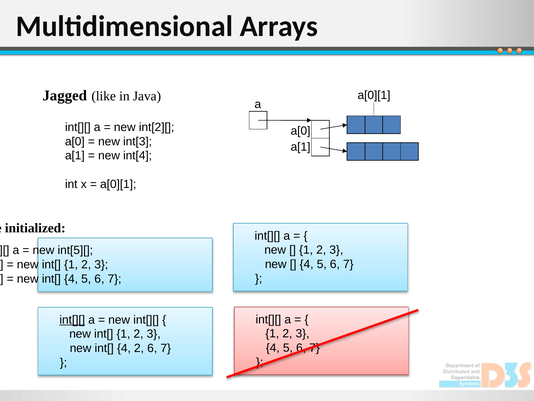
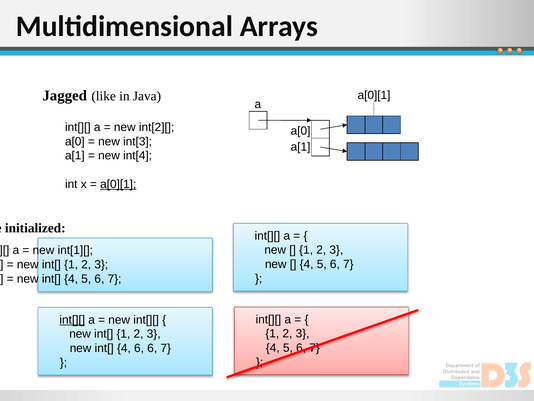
a[0][1 at (118, 184) underline: none -> present
int[5][: int[5][ -> int[1][
4 2: 2 -> 6
